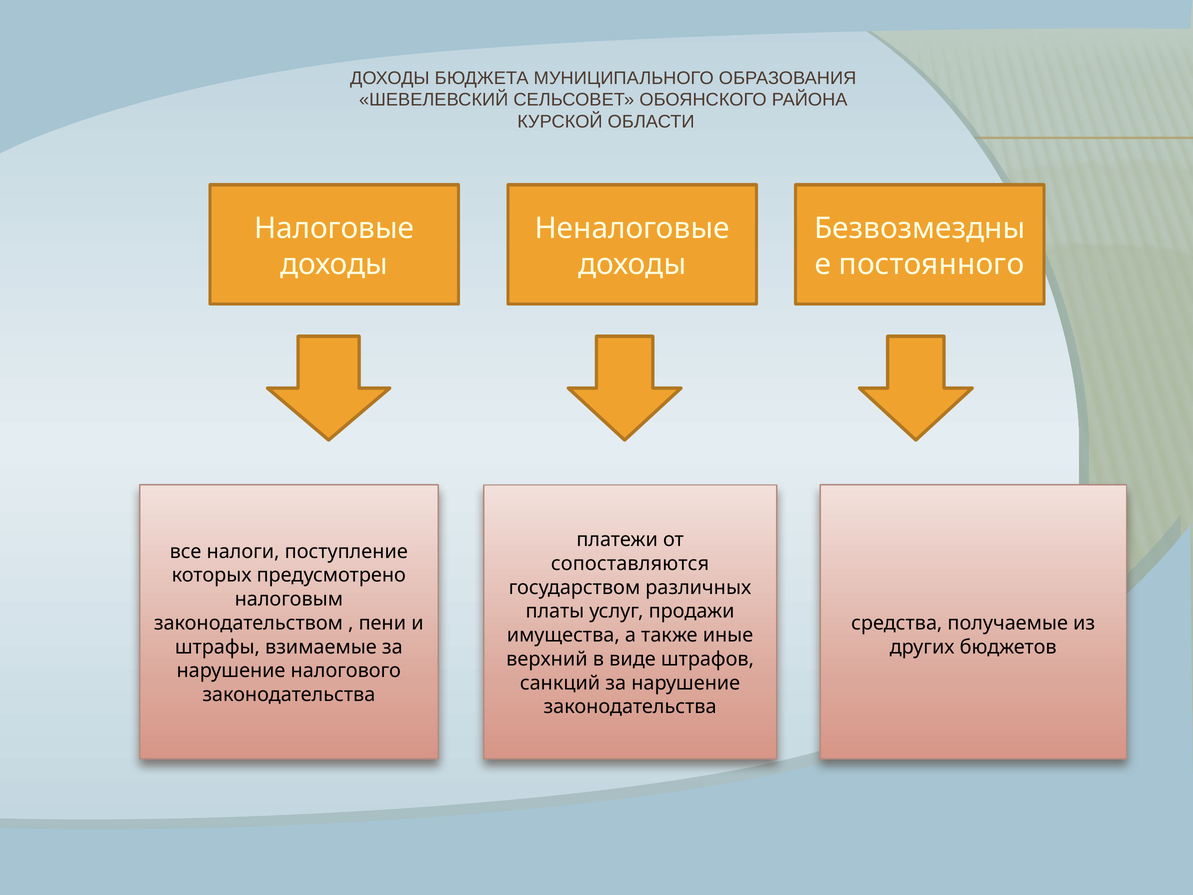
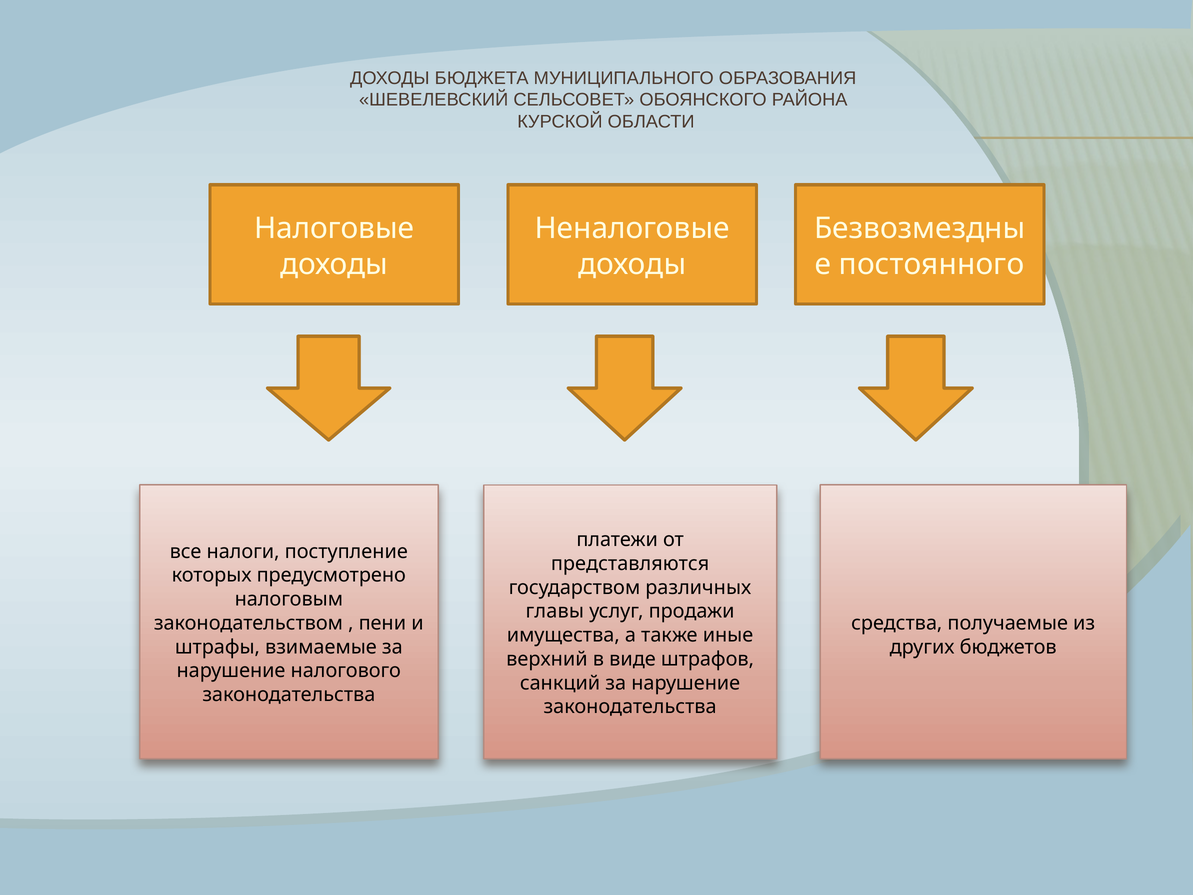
сопоставляются: сопоставляются -> представляются
платы: платы -> главы
